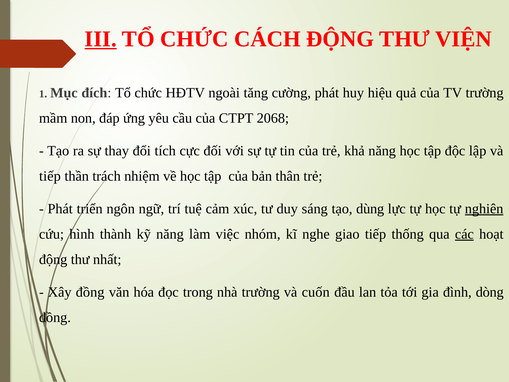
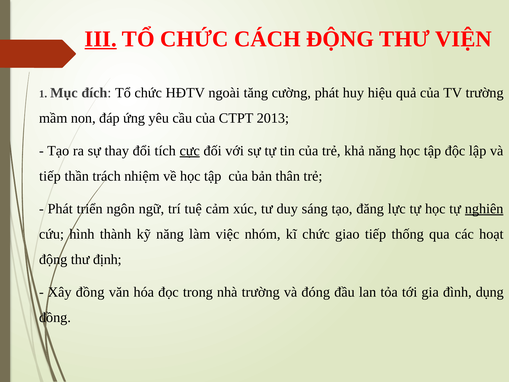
2068: 2068 -> 2013
cực underline: none -> present
dùng: dùng -> đăng
kĩ nghe: nghe -> chức
các underline: present -> none
nhất: nhất -> định
cuốn: cuốn -> đóng
dòng: dòng -> dụng
